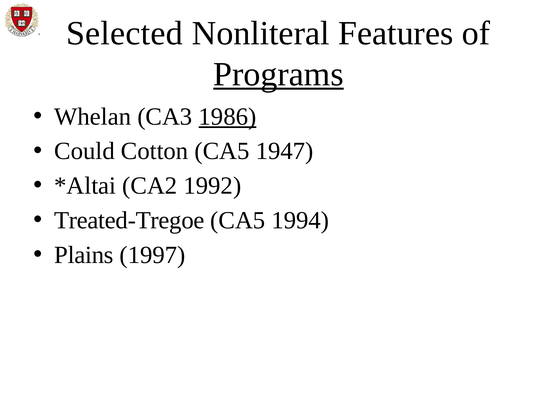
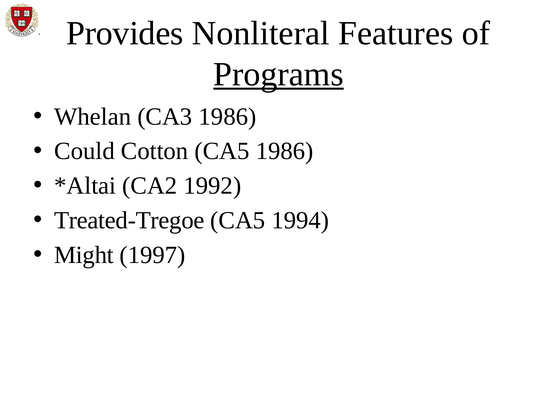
Selected: Selected -> Provides
1986 at (227, 117) underline: present -> none
CA5 1947: 1947 -> 1986
Plains: Plains -> Might
